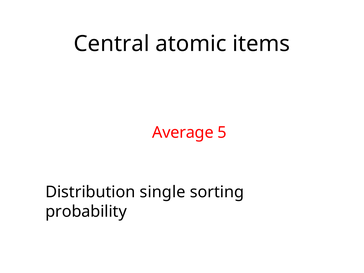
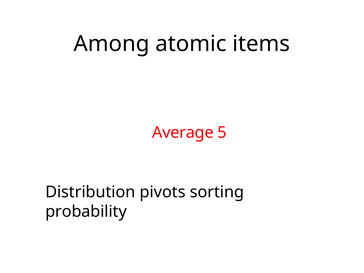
Central: Central -> Among
single: single -> pivots
